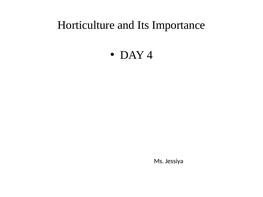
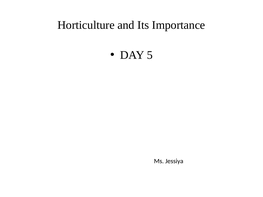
4: 4 -> 5
